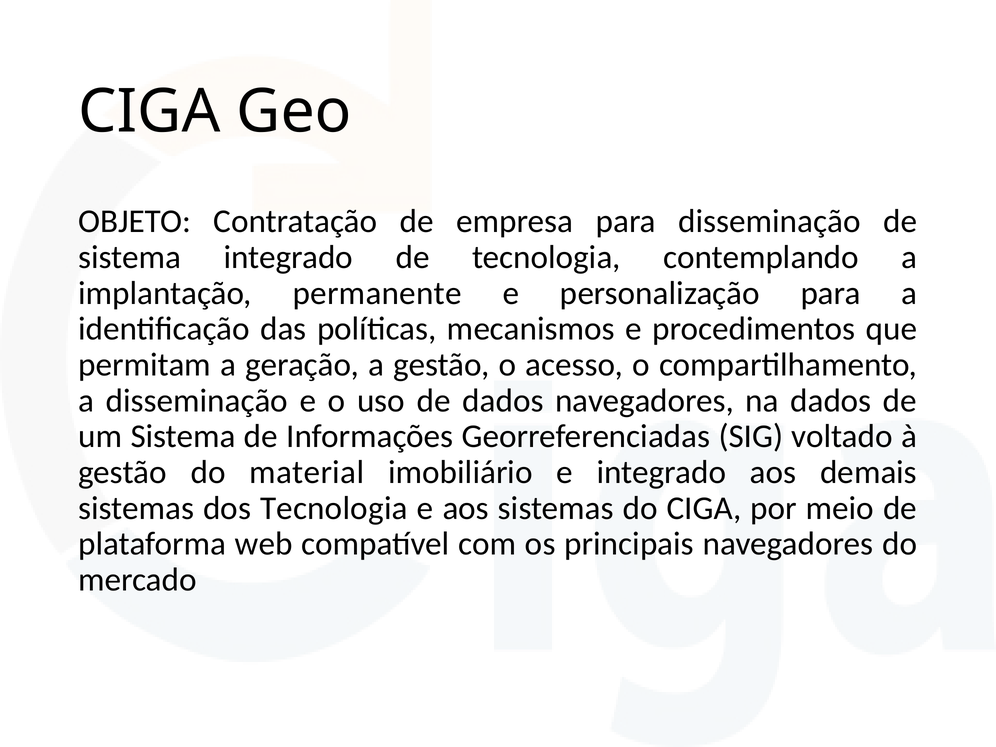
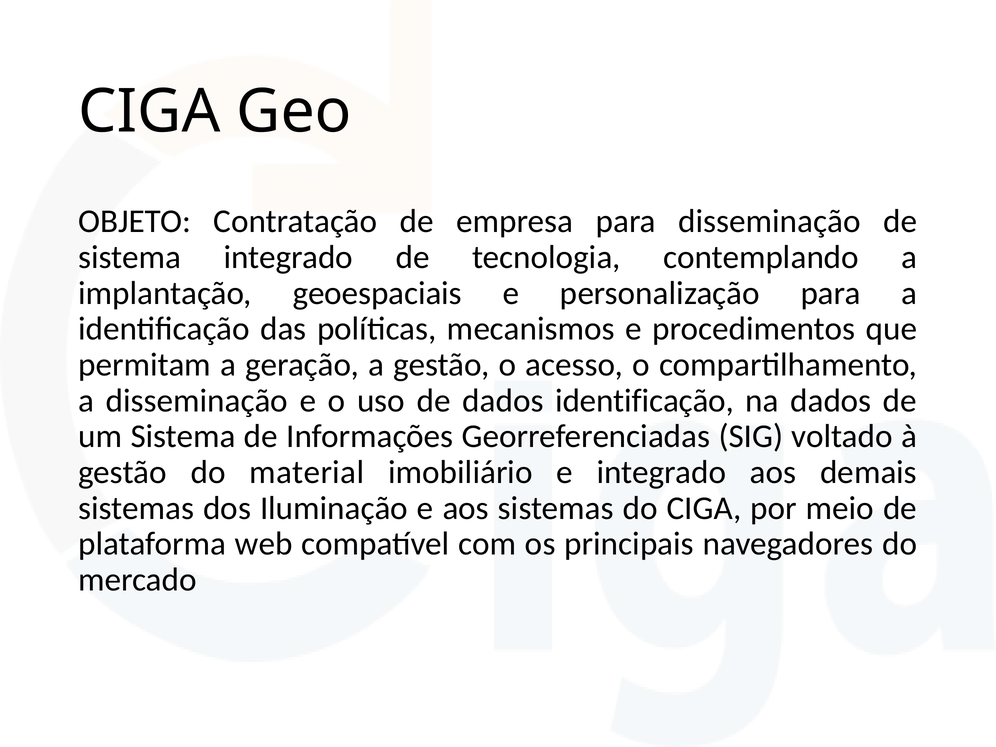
permanente: permanente -> geoespaciais
dados navegadores: navegadores -> identificação
dos Tecnologia: Tecnologia -> Iluminação
